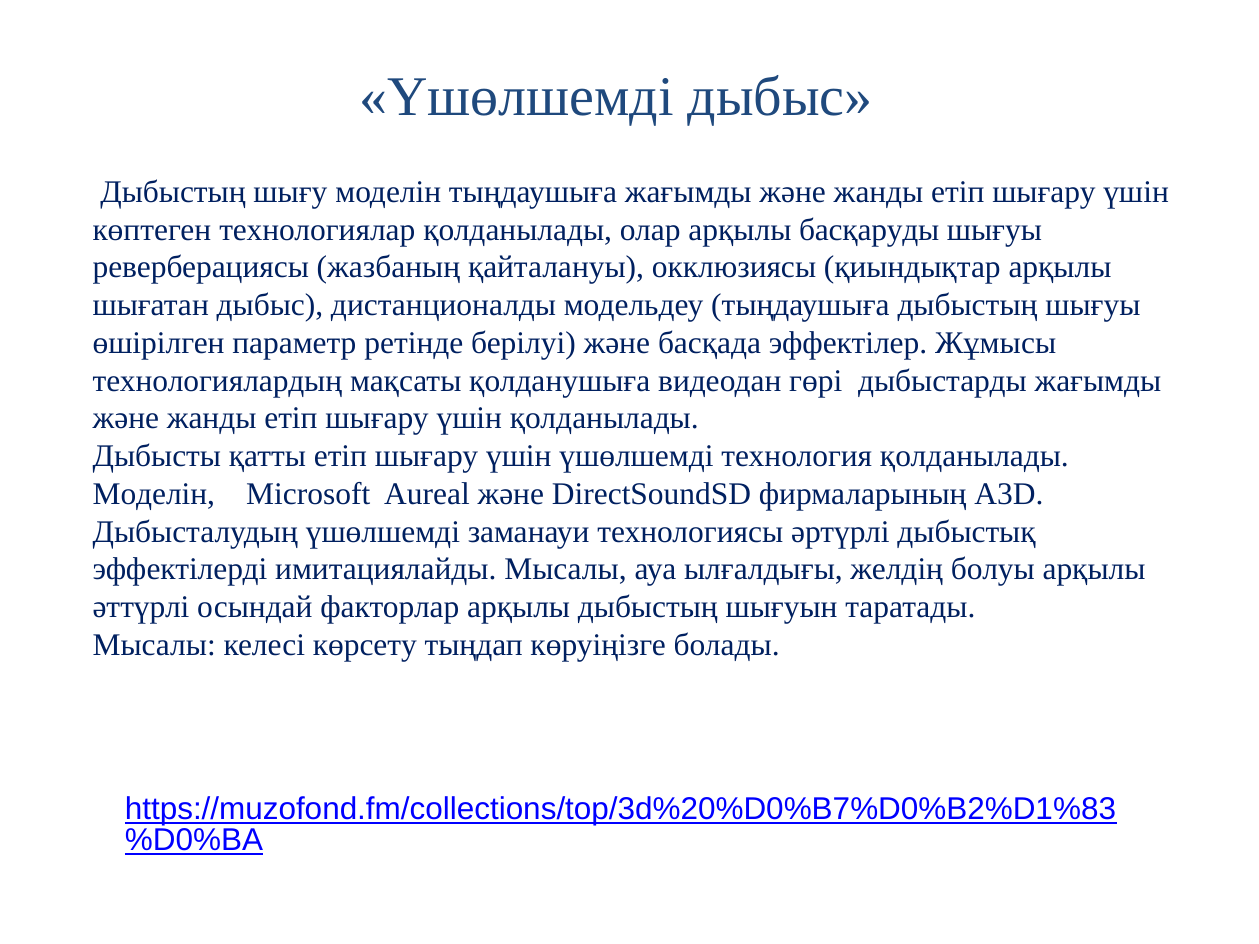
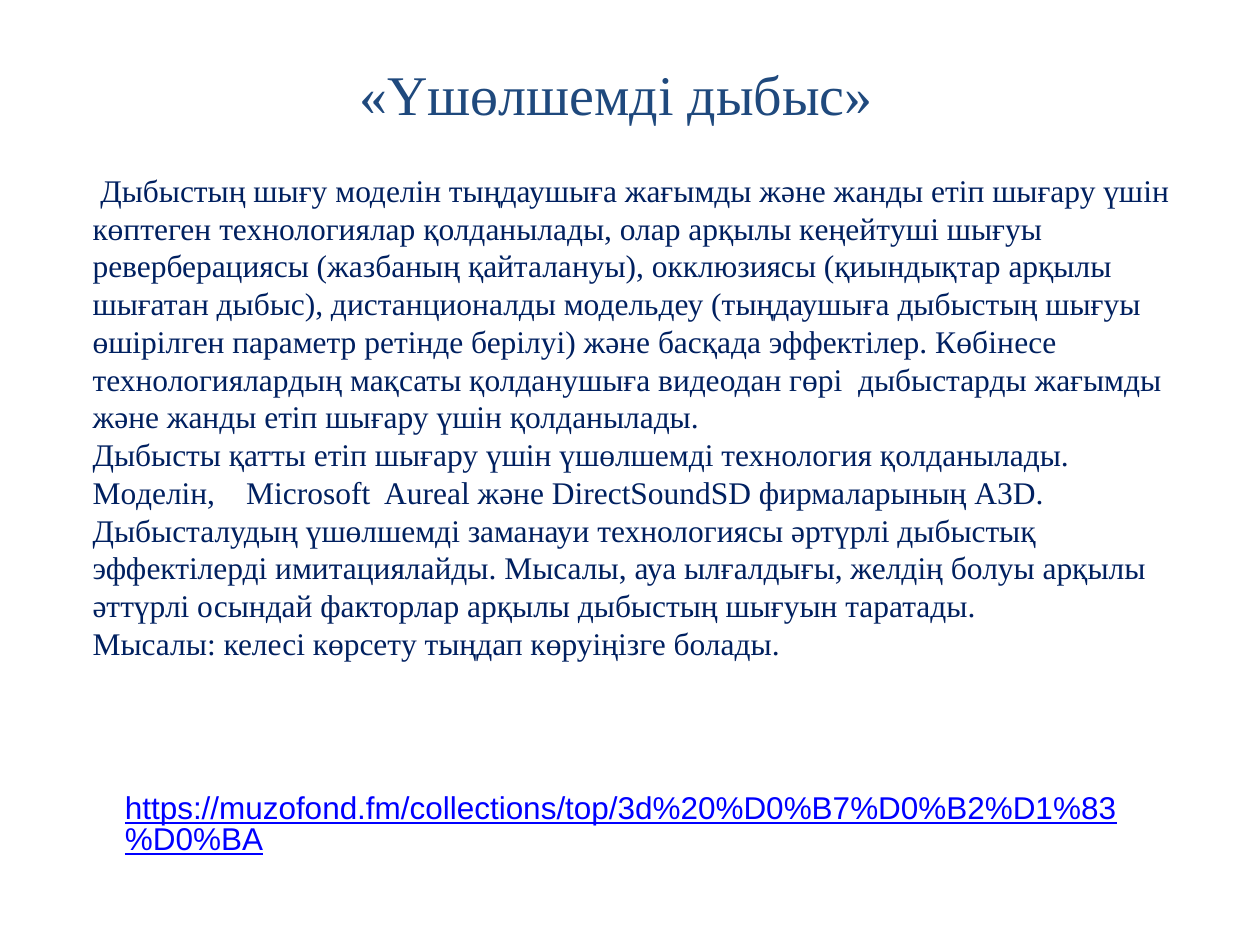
басқаруды: басқаруды -> кеңейтуші
Жұмысы: Жұмысы -> Көбінесе
